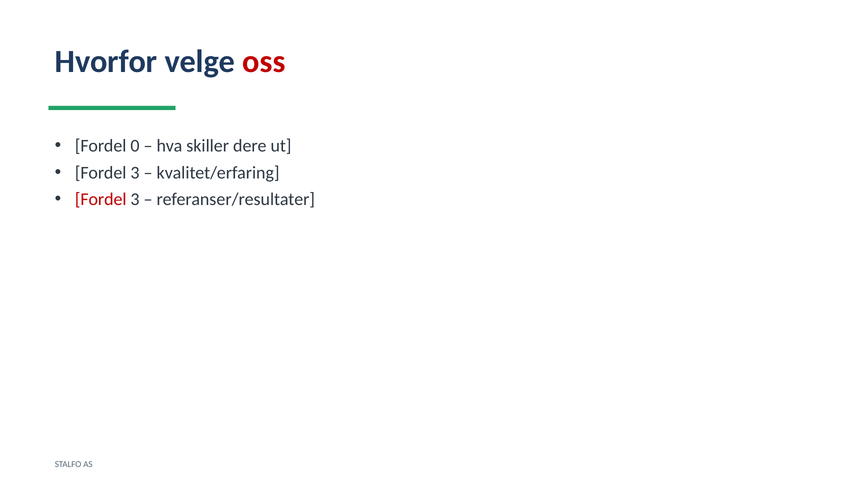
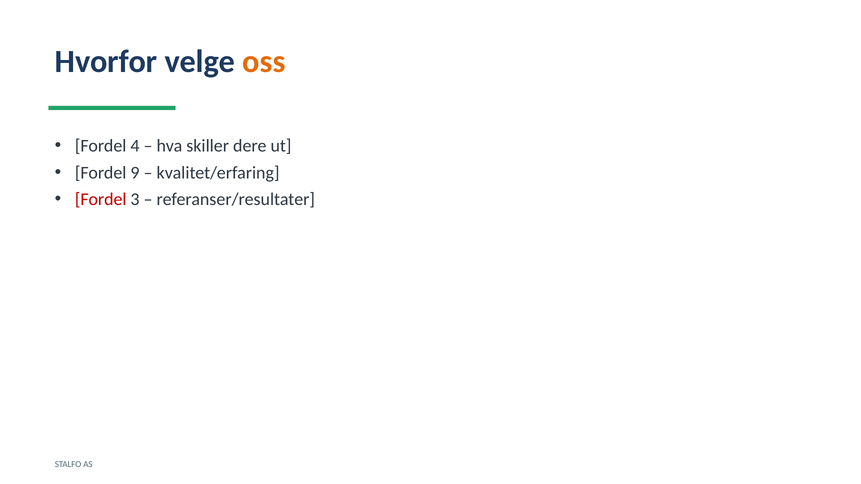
oss colour: red -> orange
0: 0 -> 4
3 at (135, 173): 3 -> 9
